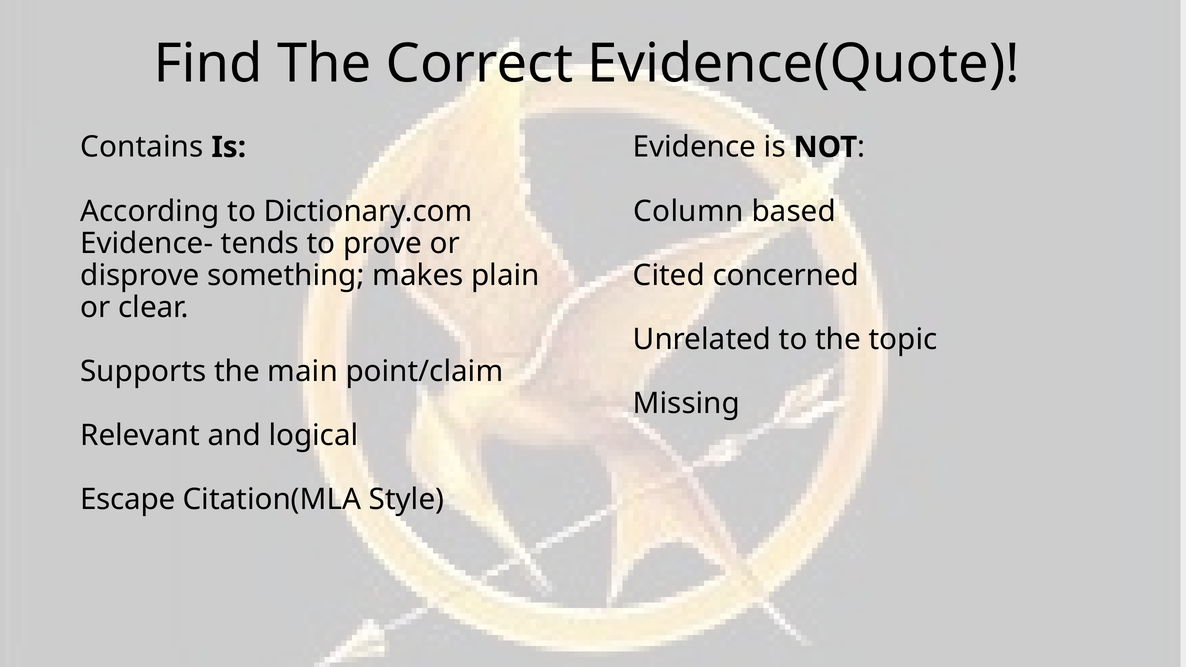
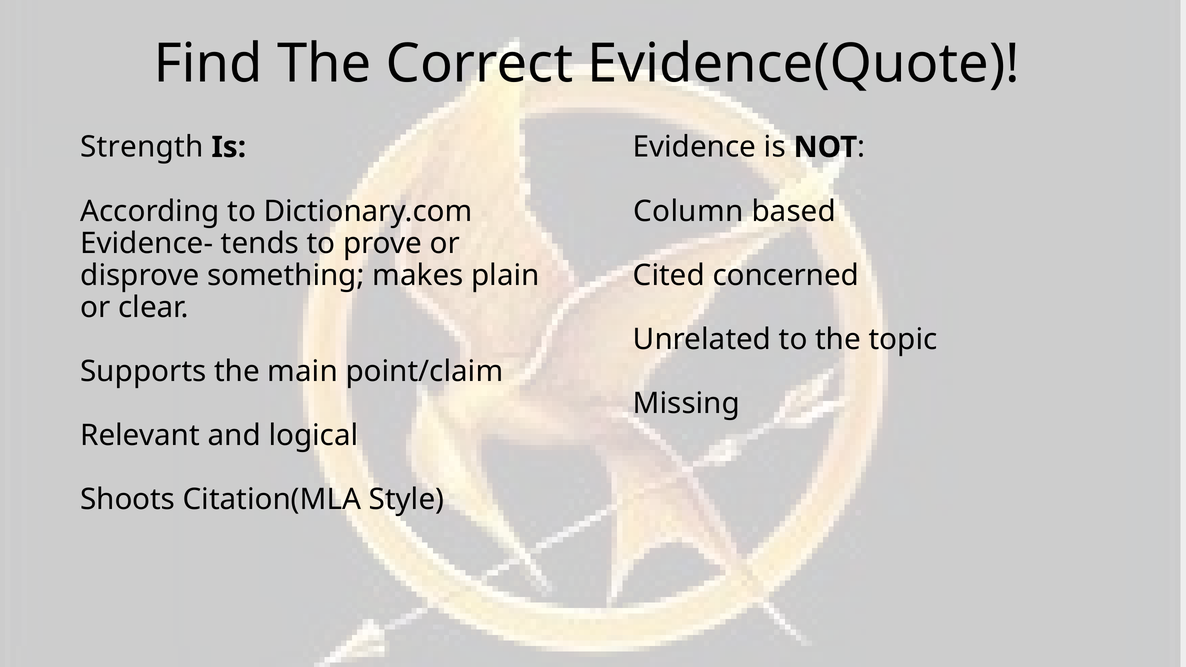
Contains: Contains -> Strength
Escape: Escape -> Shoots
